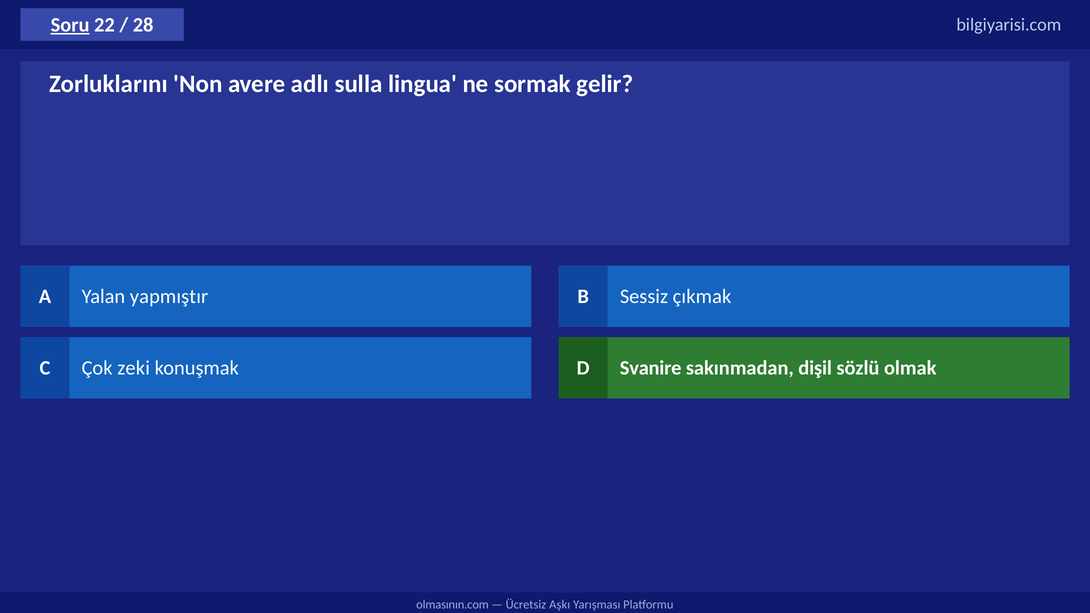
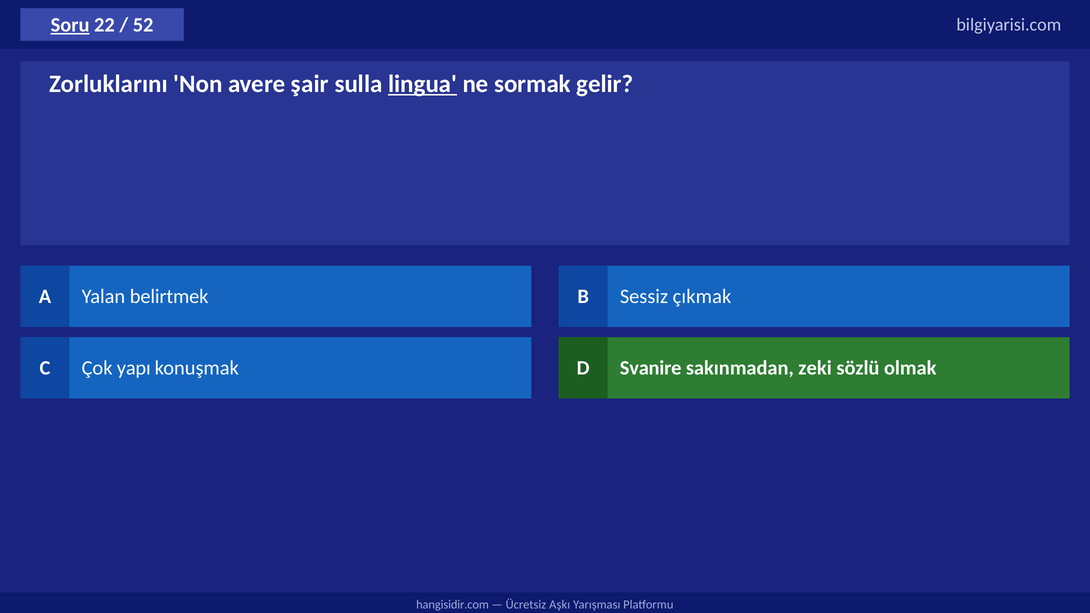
28: 28 -> 52
adlı: adlı -> şair
lingua underline: none -> present
yapmıştır: yapmıştır -> belirtmek
zeki: zeki -> yapı
dişil: dişil -> zeki
olmasının.com: olmasının.com -> hangisidir.com
